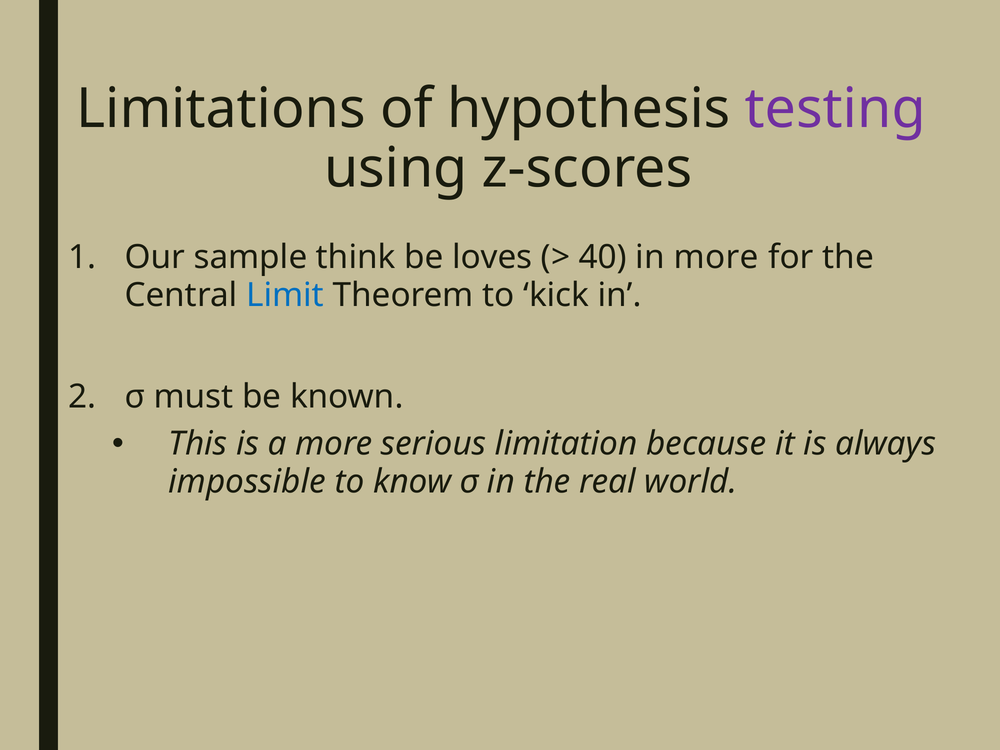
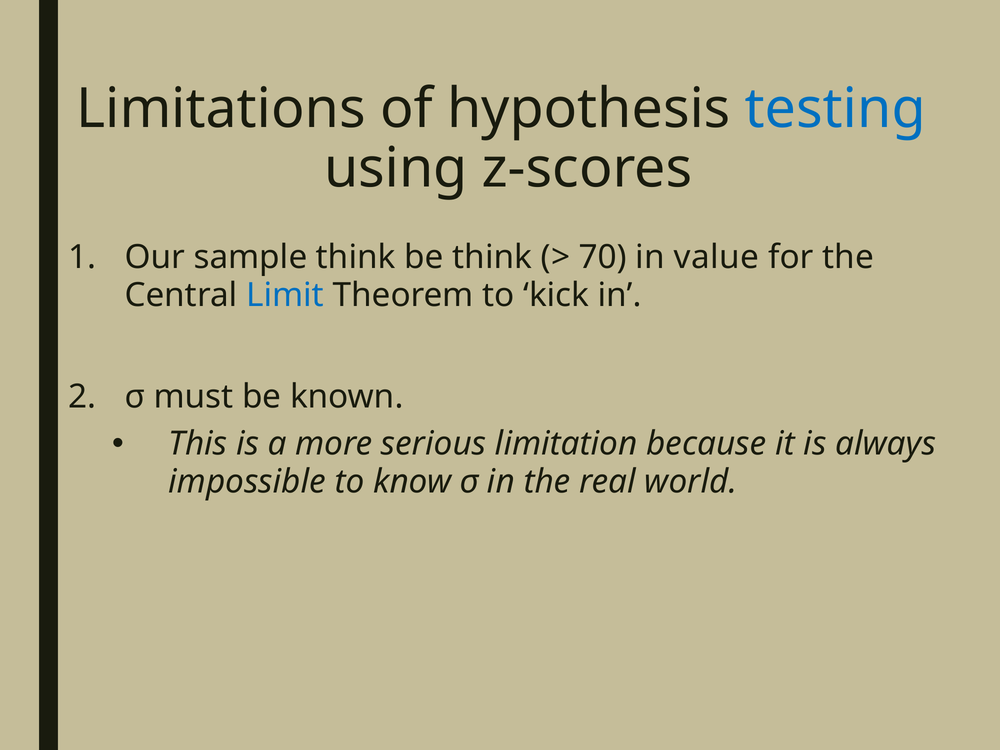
testing colour: purple -> blue
be loves: loves -> think
40: 40 -> 70
in more: more -> value
